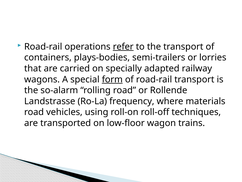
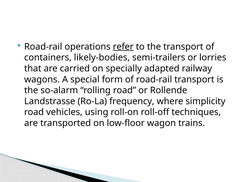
plays-bodies: plays-bodies -> likely-bodies
form underline: present -> none
materials: materials -> simplicity
